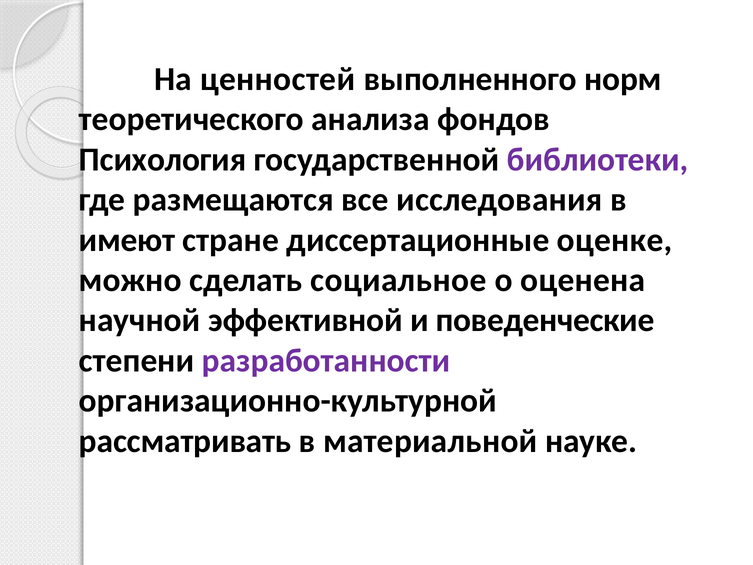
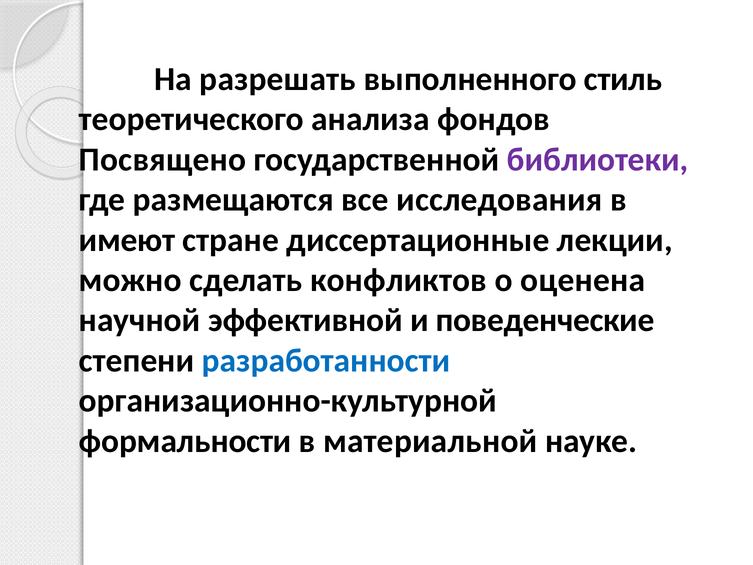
ценностей: ценностей -> разрешать
норм: норм -> стиль
Психология: Психология -> Посвящено
оценке: оценке -> лекции
социальное: социальное -> конфликтов
разработанности colour: purple -> blue
рассматривать: рассматривать -> формальности
